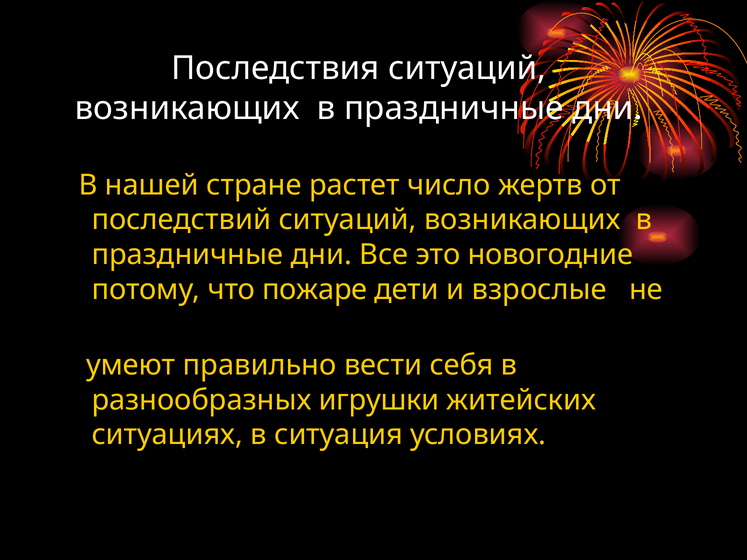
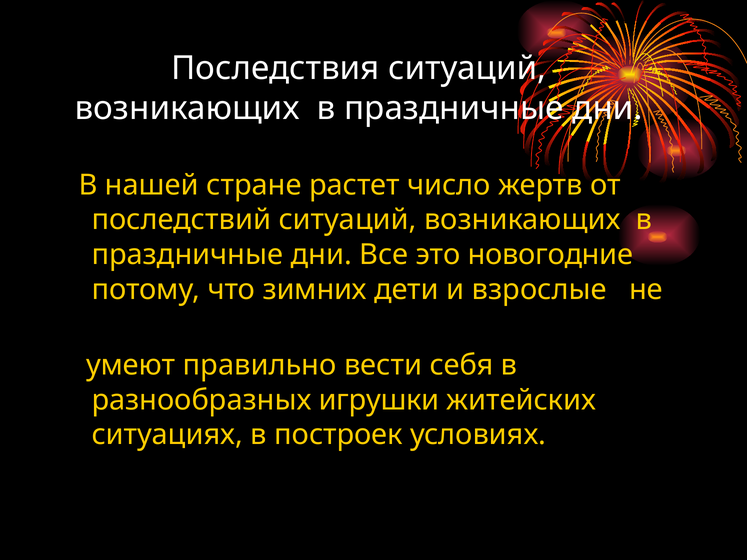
пожаре: пожаре -> зимних
ситуация: ситуация -> построек
